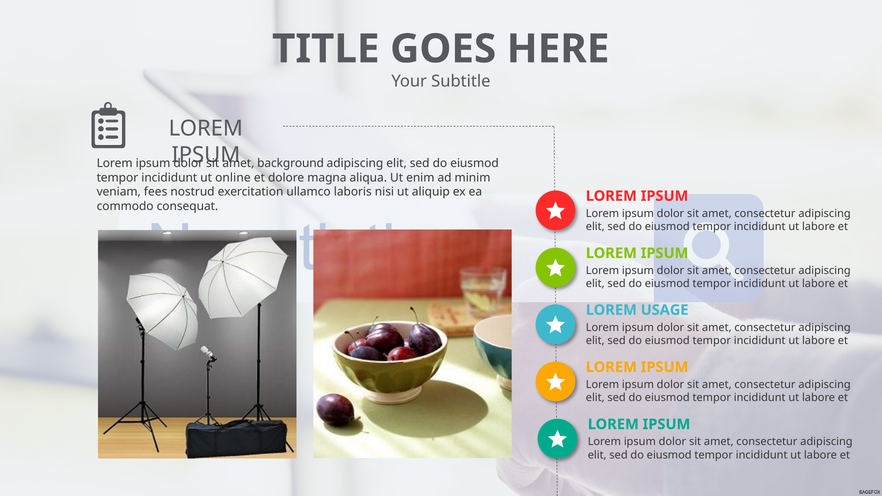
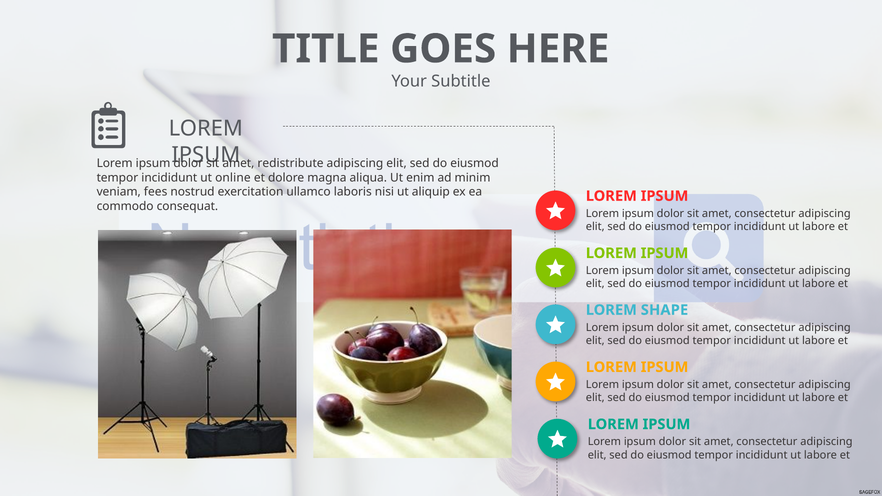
background: background -> redistribute
USAGE: USAGE -> SHAPE
